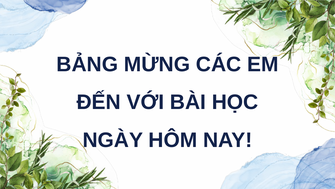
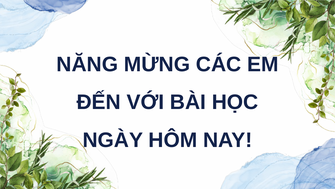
BẢNG: BẢNG -> NĂNG
